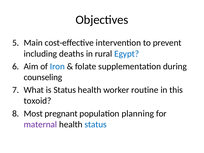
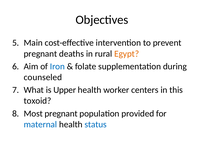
including at (40, 54): including -> pregnant
Egypt colour: blue -> orange
counseling: counseling -> counseled
is Status: Status -> Upper
routine: routine -> centers
planning: planning -> provided
maternal colour: purple -> blue
